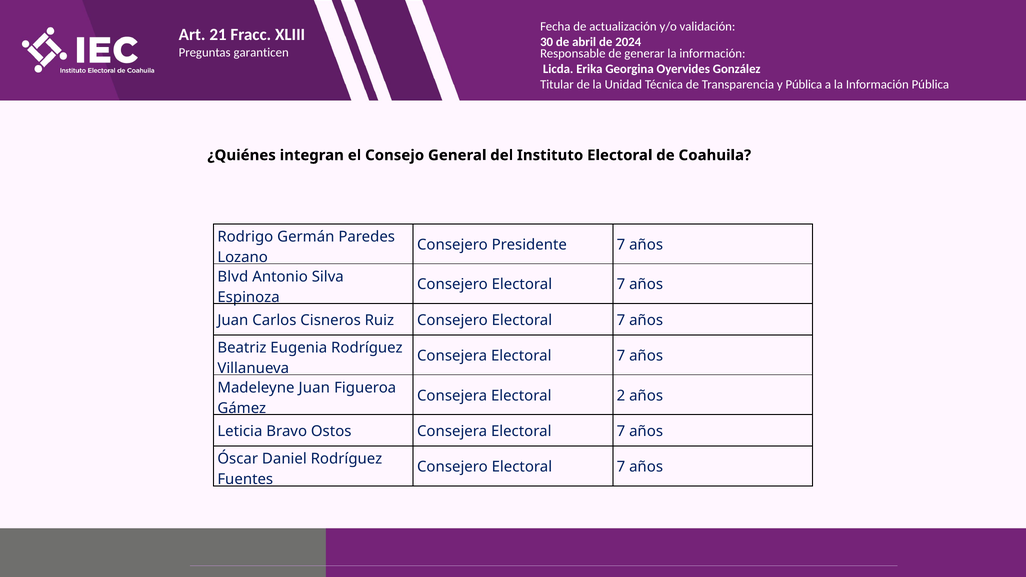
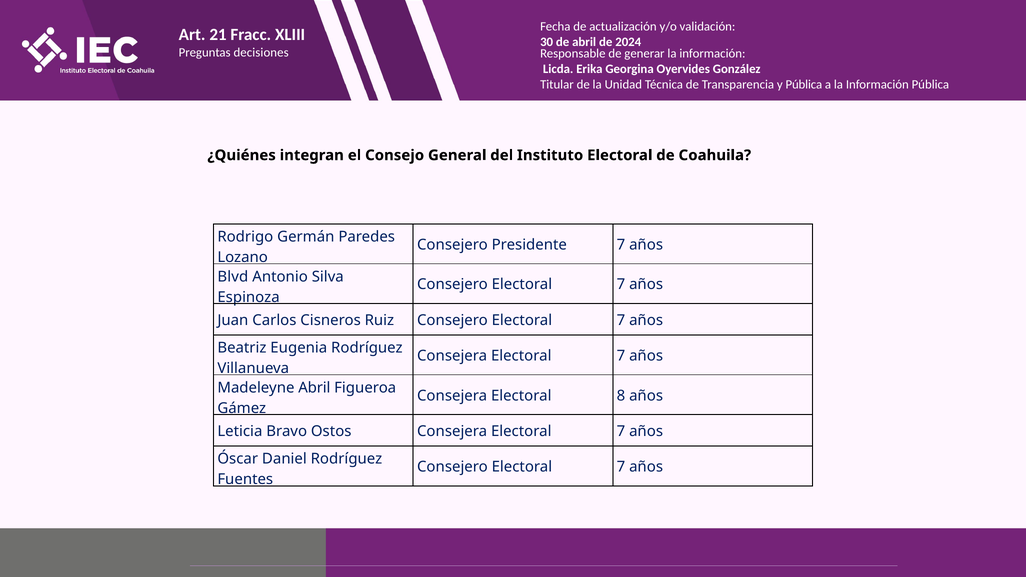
garanticen: garanticen -> decisiones
Madeleyne Juan: Juan -> Abril
2: 2 -> 8
